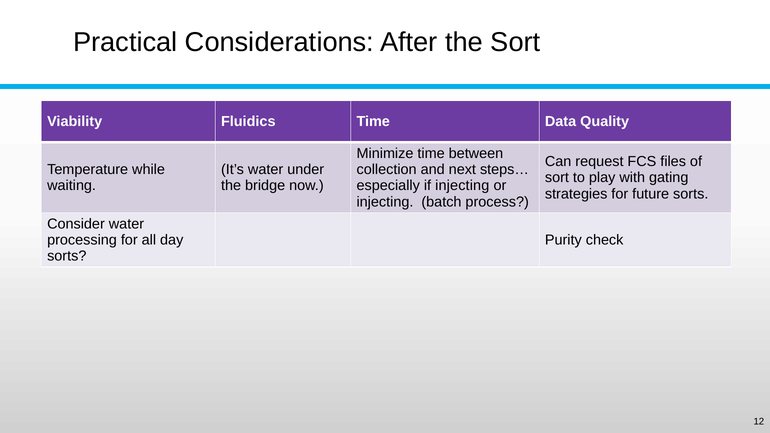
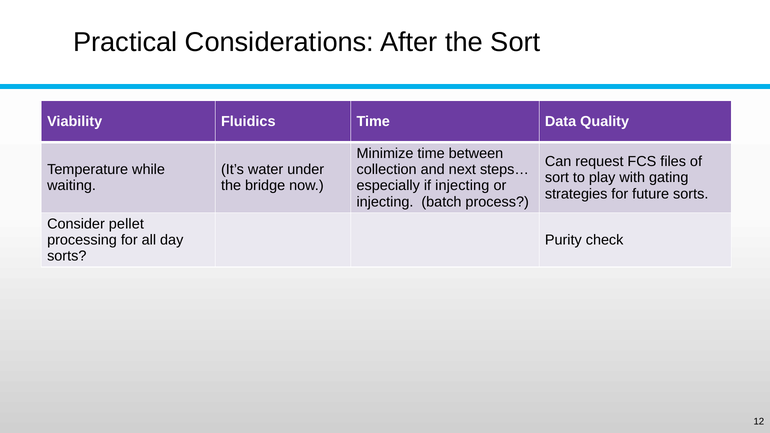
Consider water: water -> pellet
